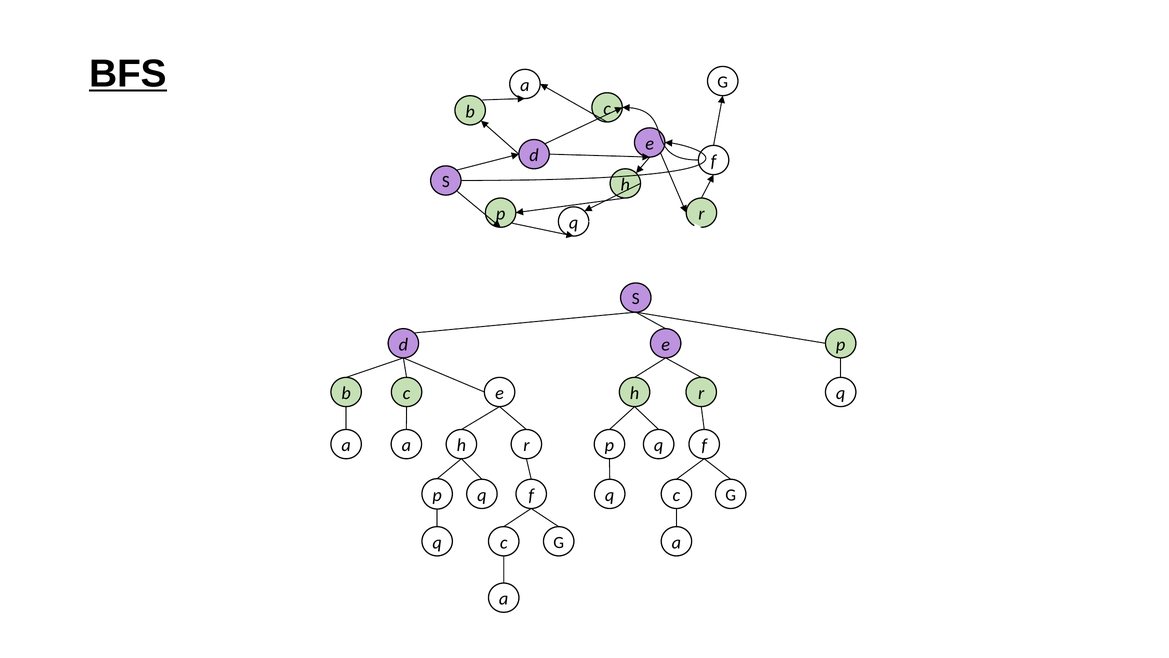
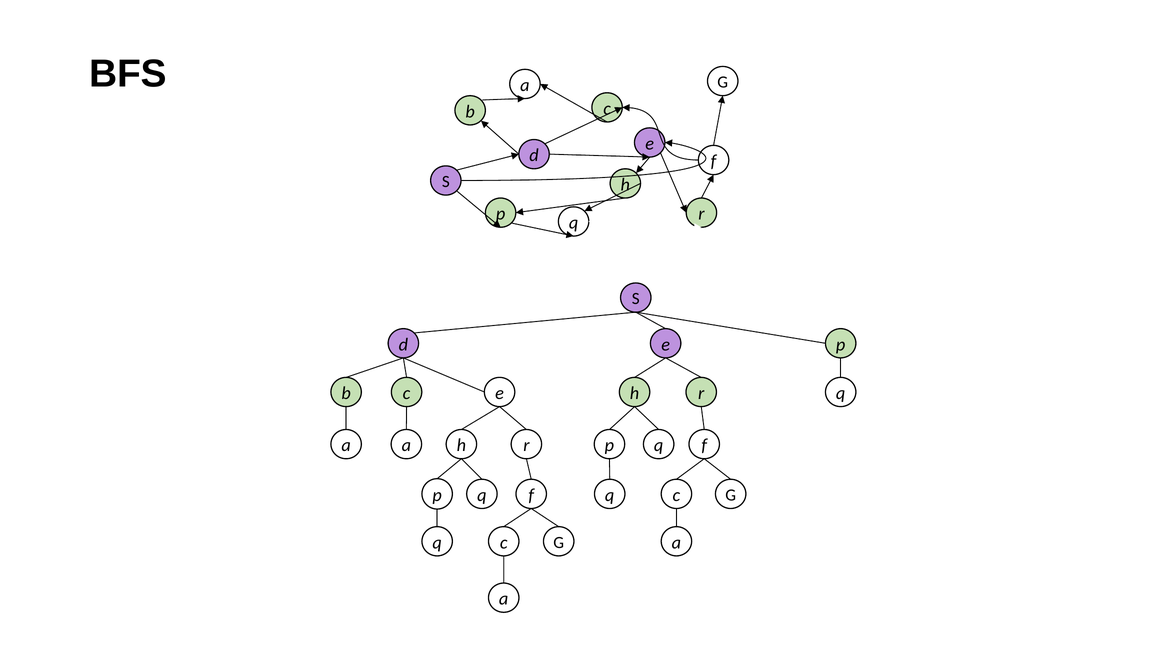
BFS underline: present -> none
